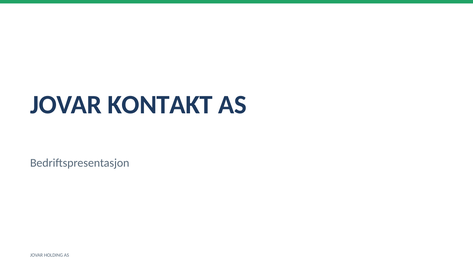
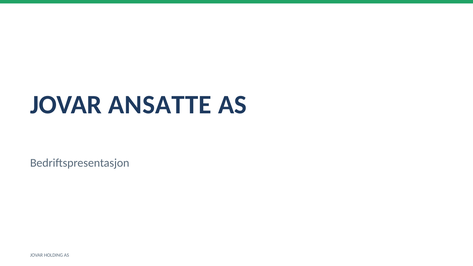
KONTAKT: KONTAKT -> ANSATTE
